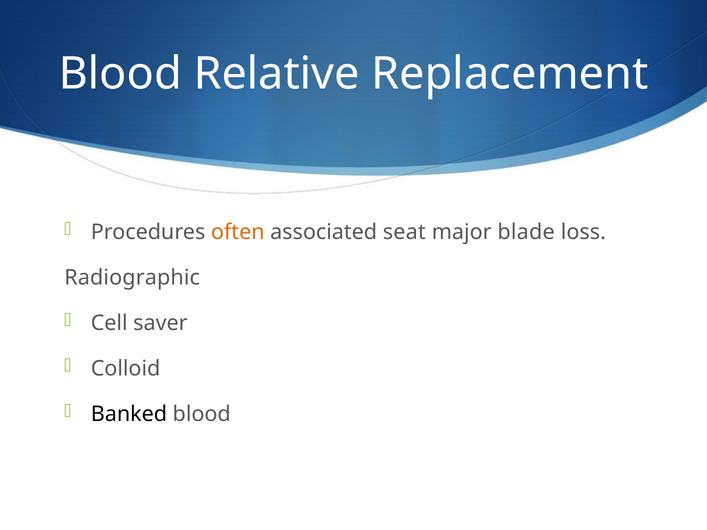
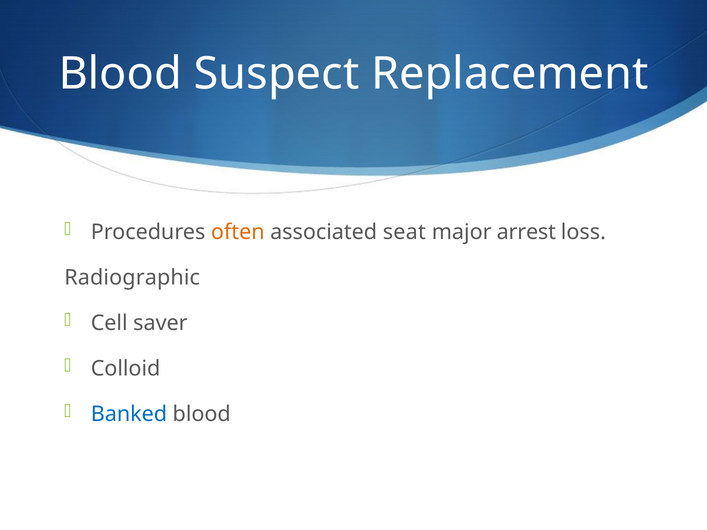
Relative: Relative -> Suspect
blade: blade -> arrest
Banked colour: black -> blue
